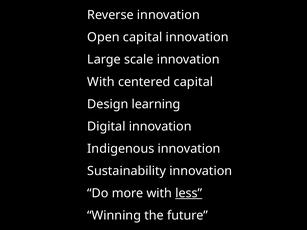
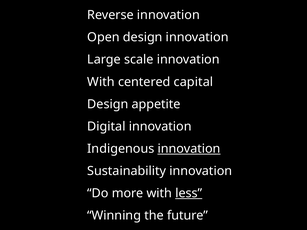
Open capital: capital -> design
learning: learning -> appetite
innovation at (189, 149) underline: none -> present
